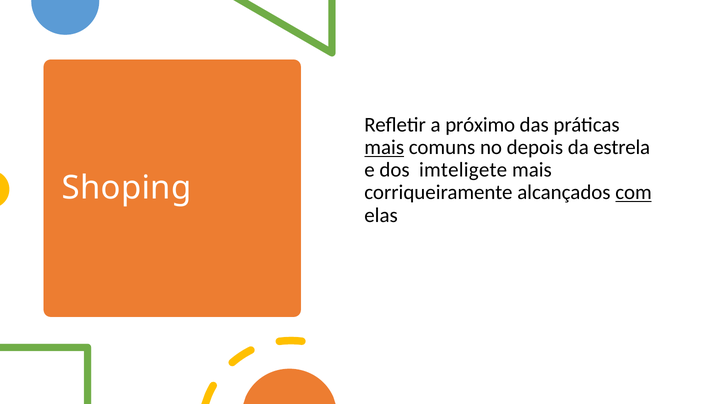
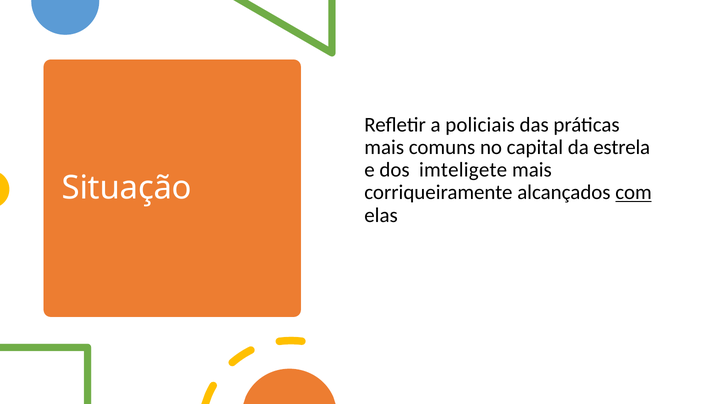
próximo: próximo -> policiais
mais at (384, 147) underline: present -> none
depois: depois -> capital
Shoping: Shoping -> Situação
